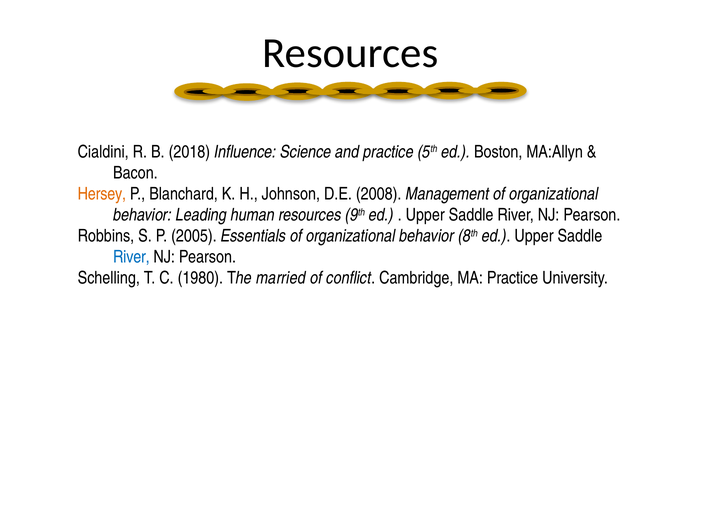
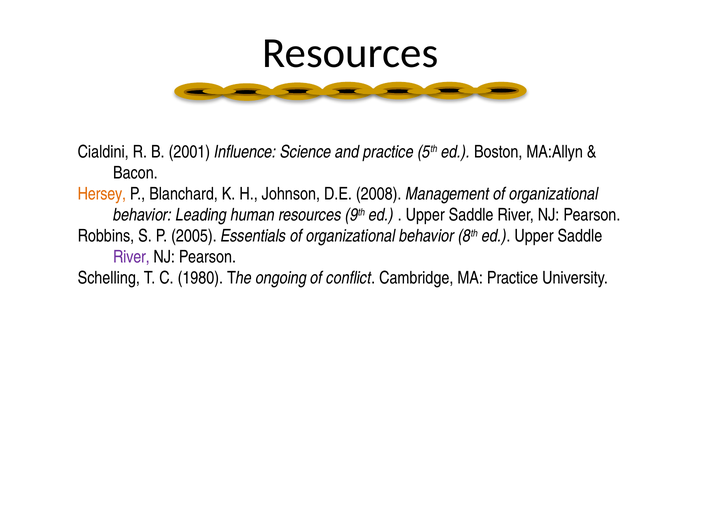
2018: 2018 -> 2001
River at (131, 257) colour: blue -> purple
married: married -> ongoing
